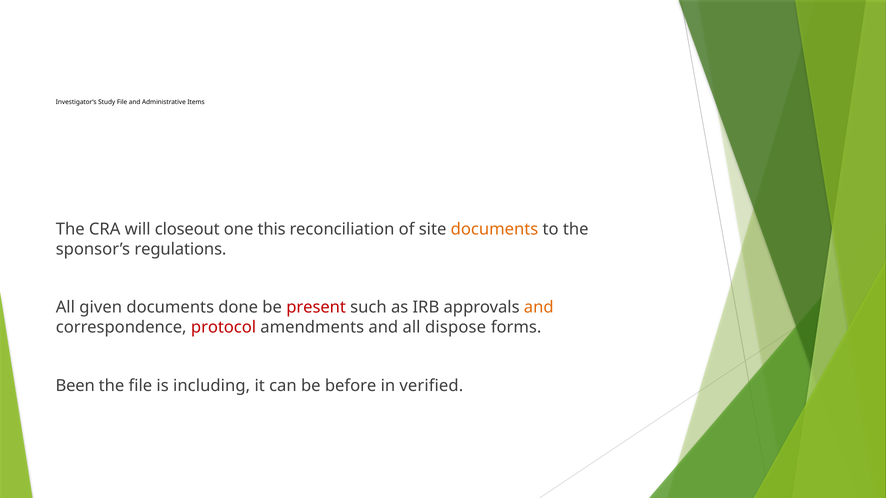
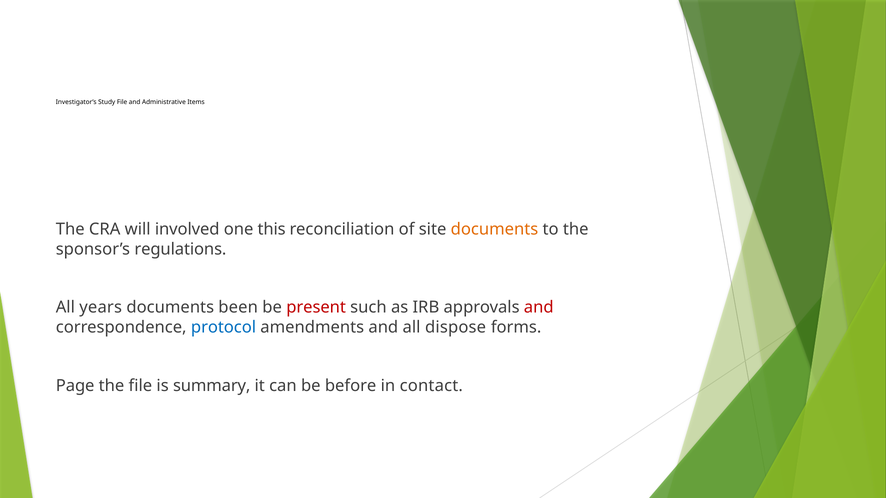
closeout: closeout -> involved
given: given -> years
done: done -> been
and at (539, 308) colour: orange -> red
protocol colour: red -> blue
Been: Been -> Page
including: including -> summary
verified: verified -> contact
